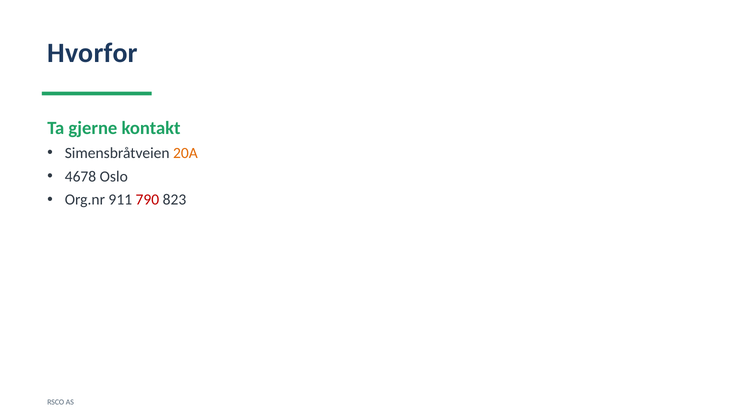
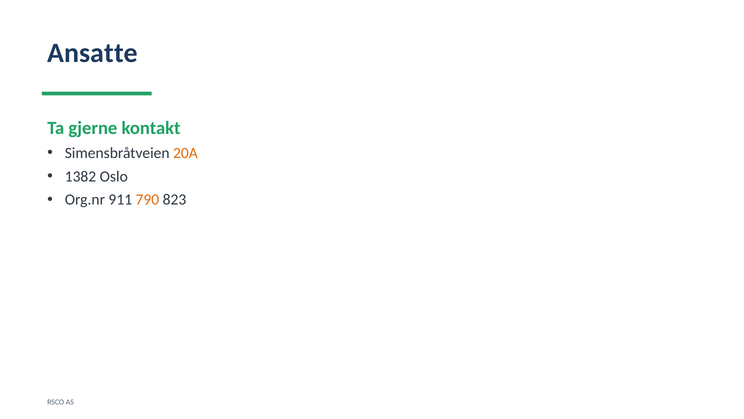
Hvorfor: Hvorfor -> Ansatte
4678: 4678 -> 1382
790 colour: red -> orange
